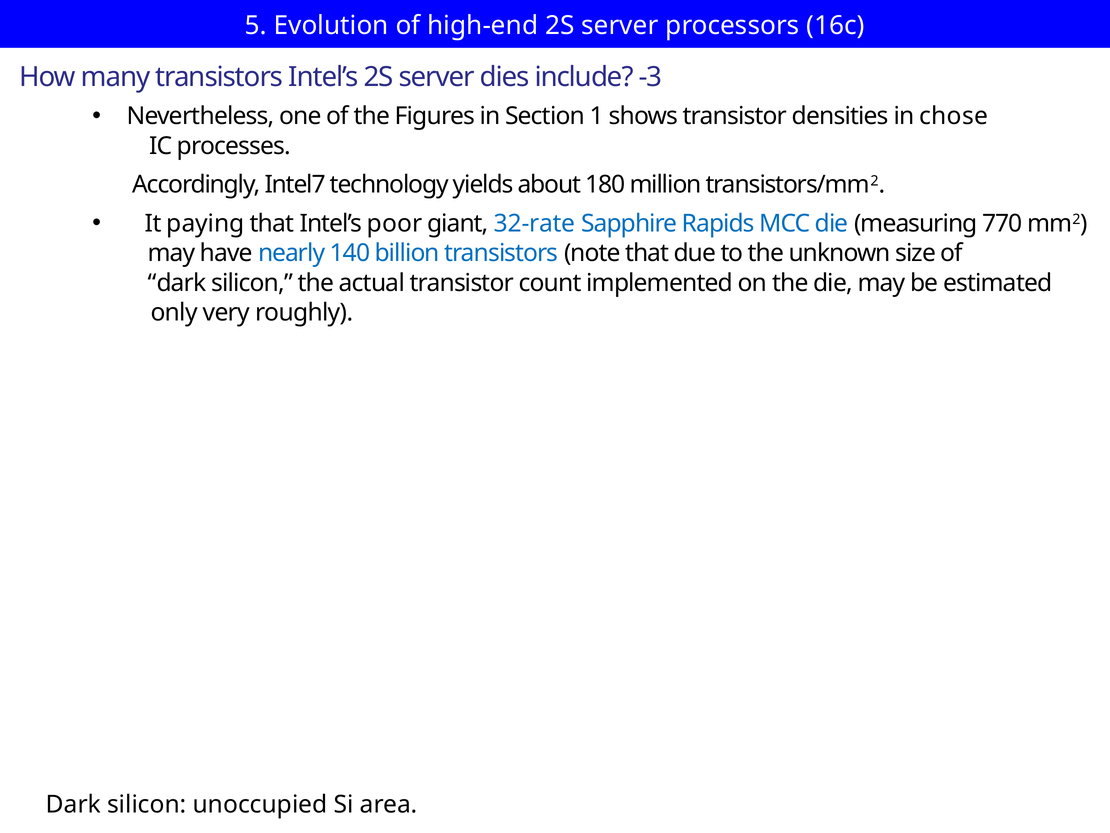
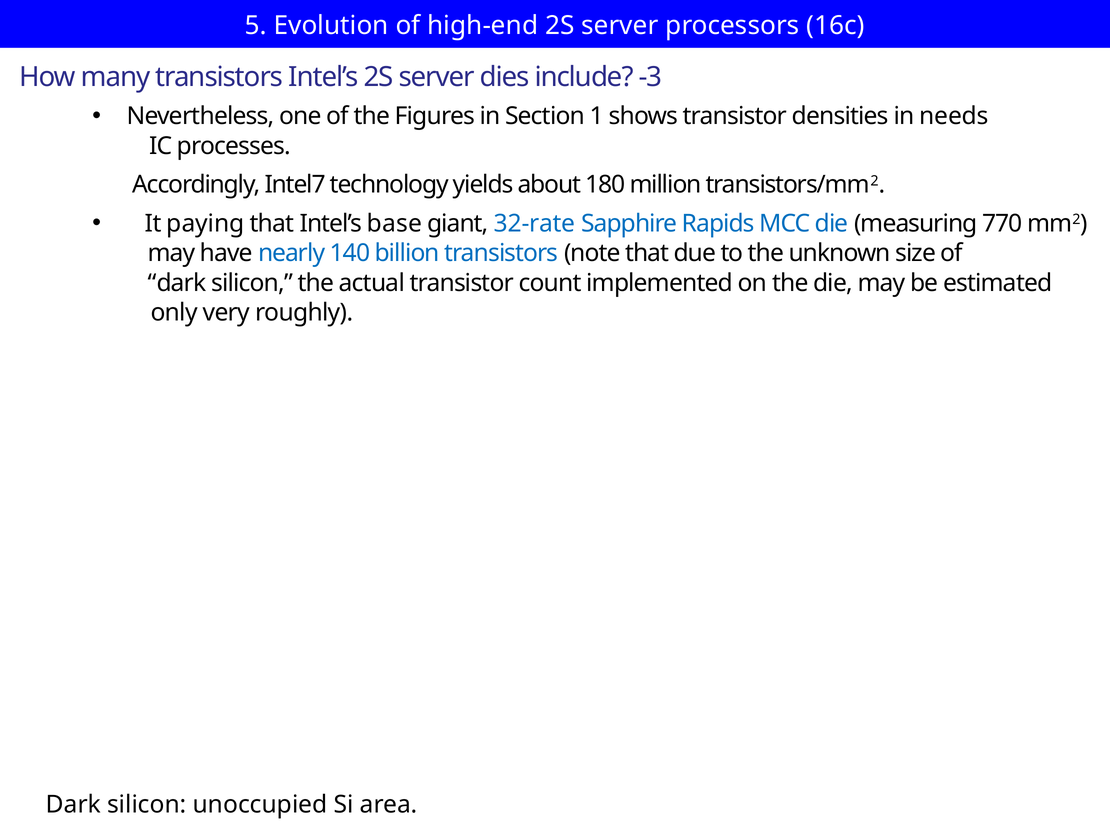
chose: chose -> needs
poor: poor -> base
